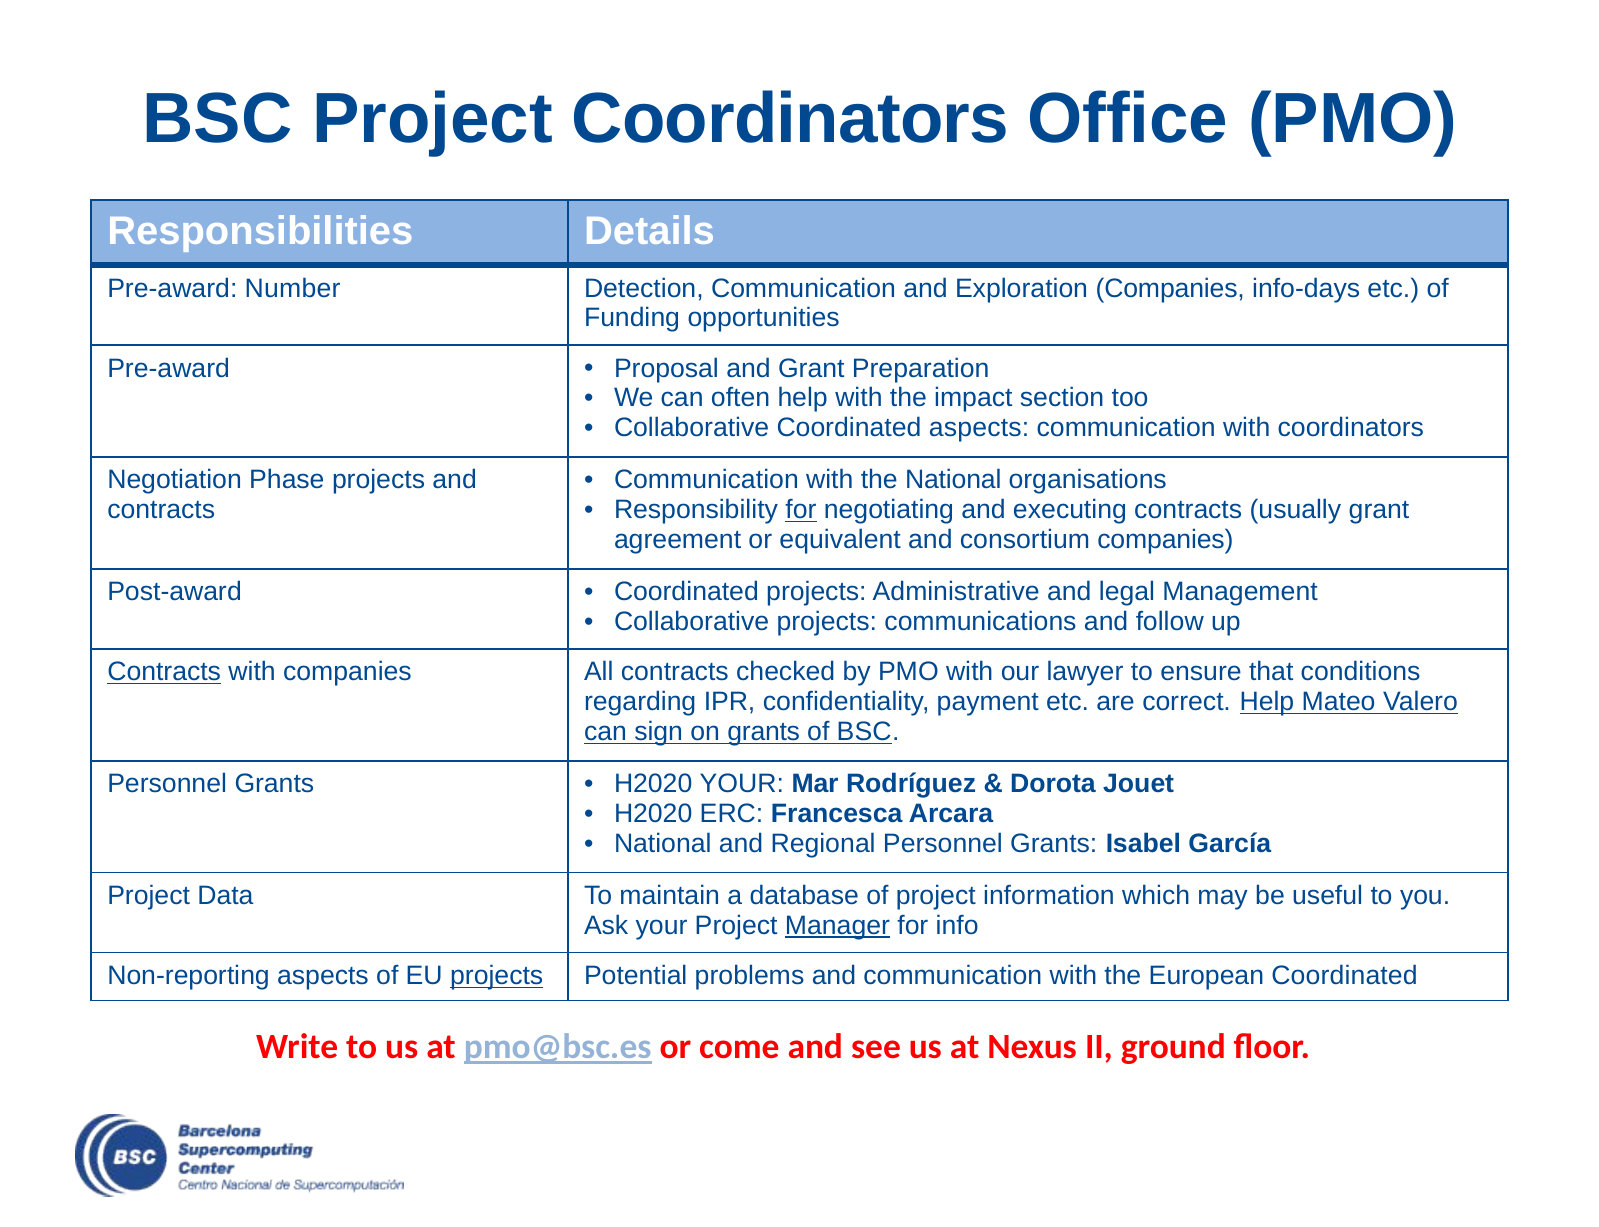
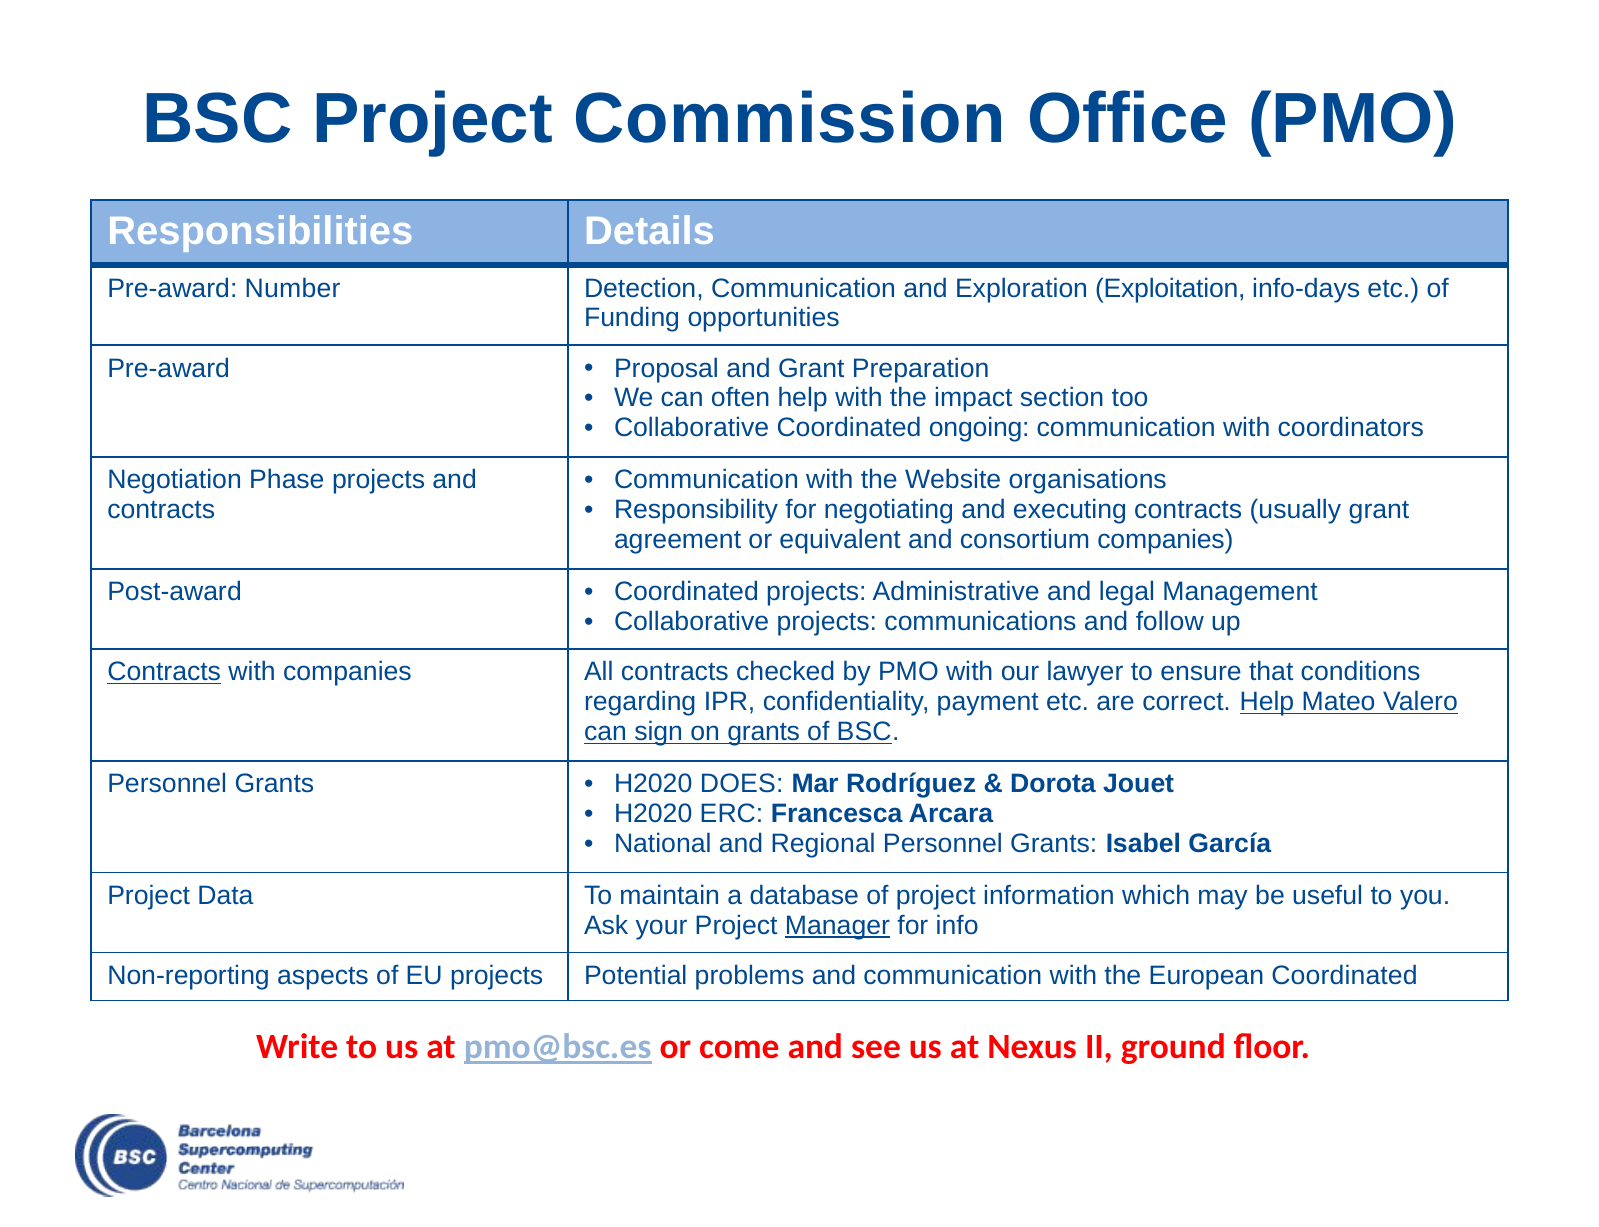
Project Coordinators: Coordinators -> Commission
Exploration Companies: Companies -> Exploitation
Coordinated aspects: aspects -> ongoing
the National: National -> Website
for at (801, 510) underline: present -> none
H2020 YOUR: YOUR -> DOES
projects at (497, 976) underline: present -> none
